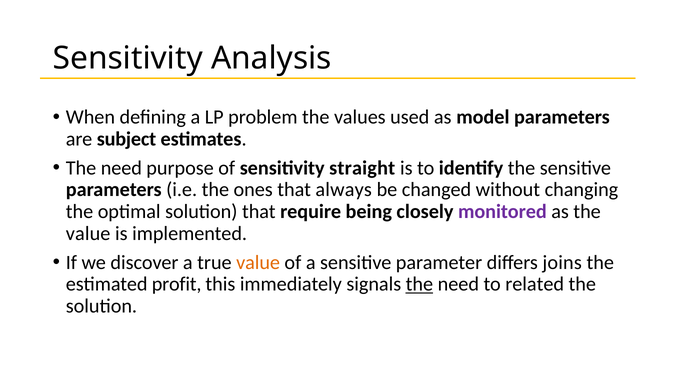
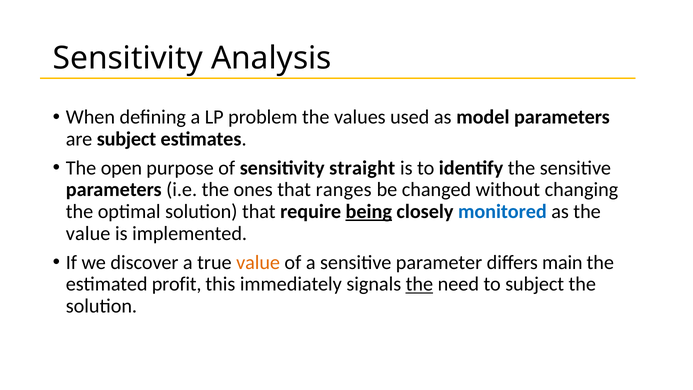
need at (121, 168): need -> open
always: always -> ranges
being underline: none -> present
monitored colour: purple -> blue
joins: joins -> main
to related: related -> subject
